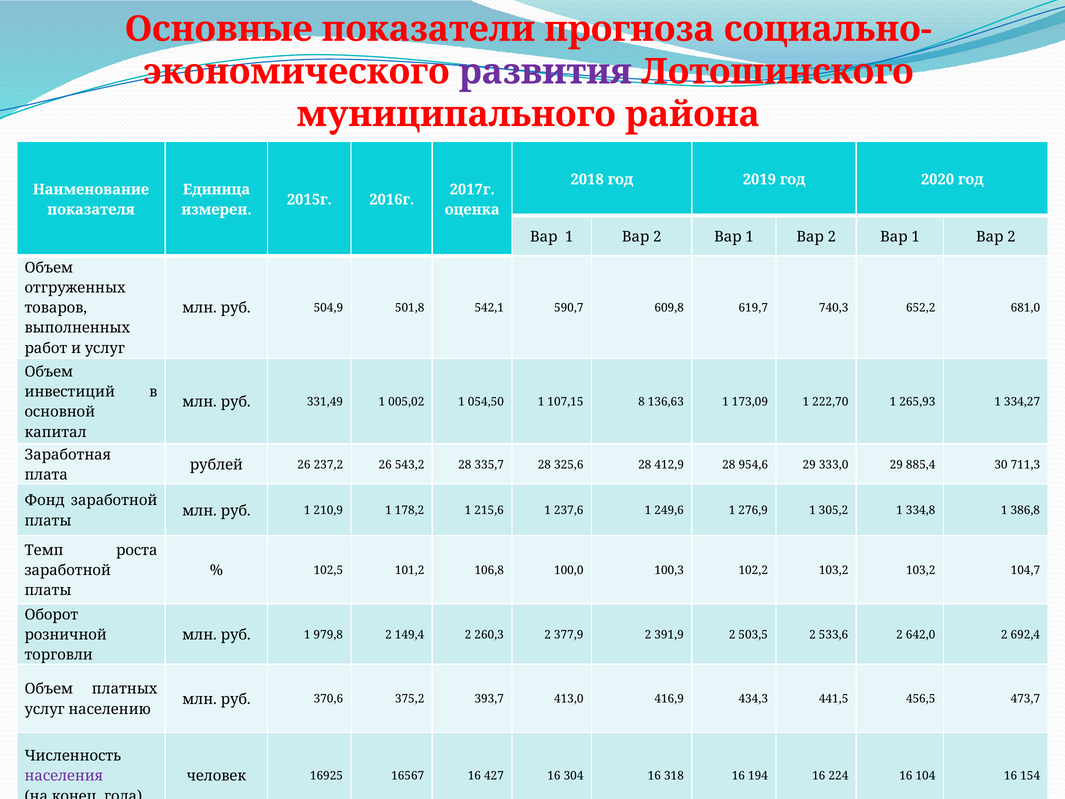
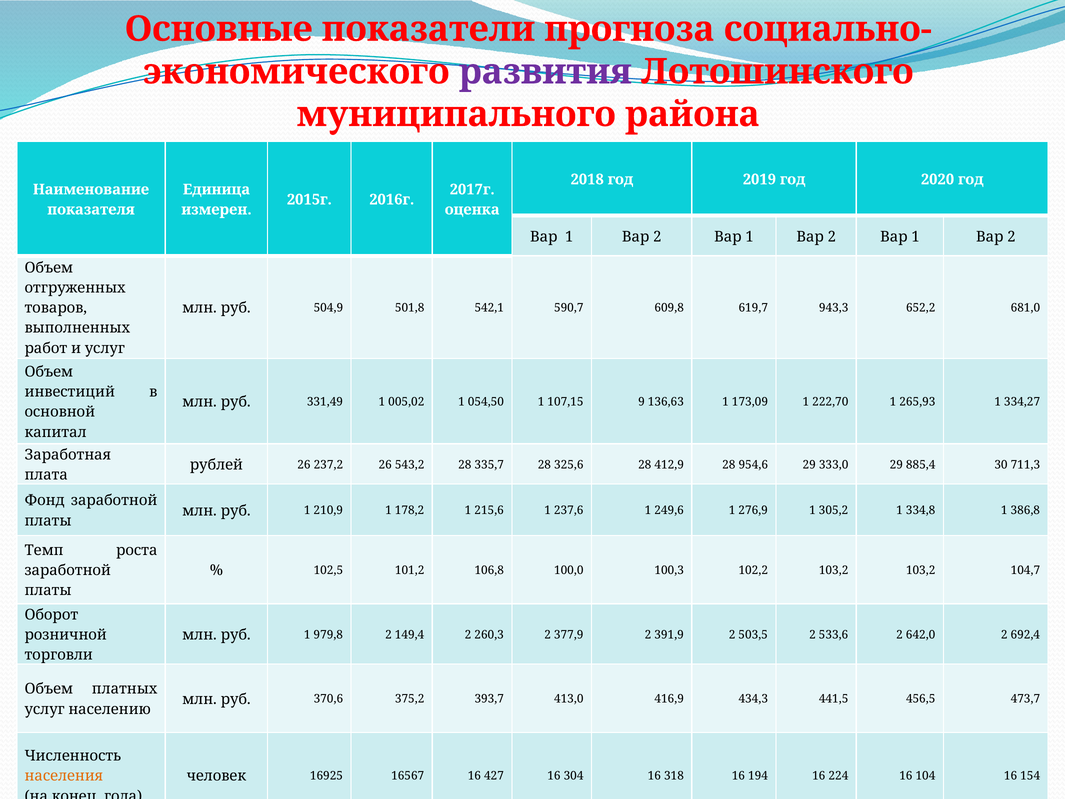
740,3: 740,3 -> 943,3
8: 8 -> 9
населения colour: purple -> orange
